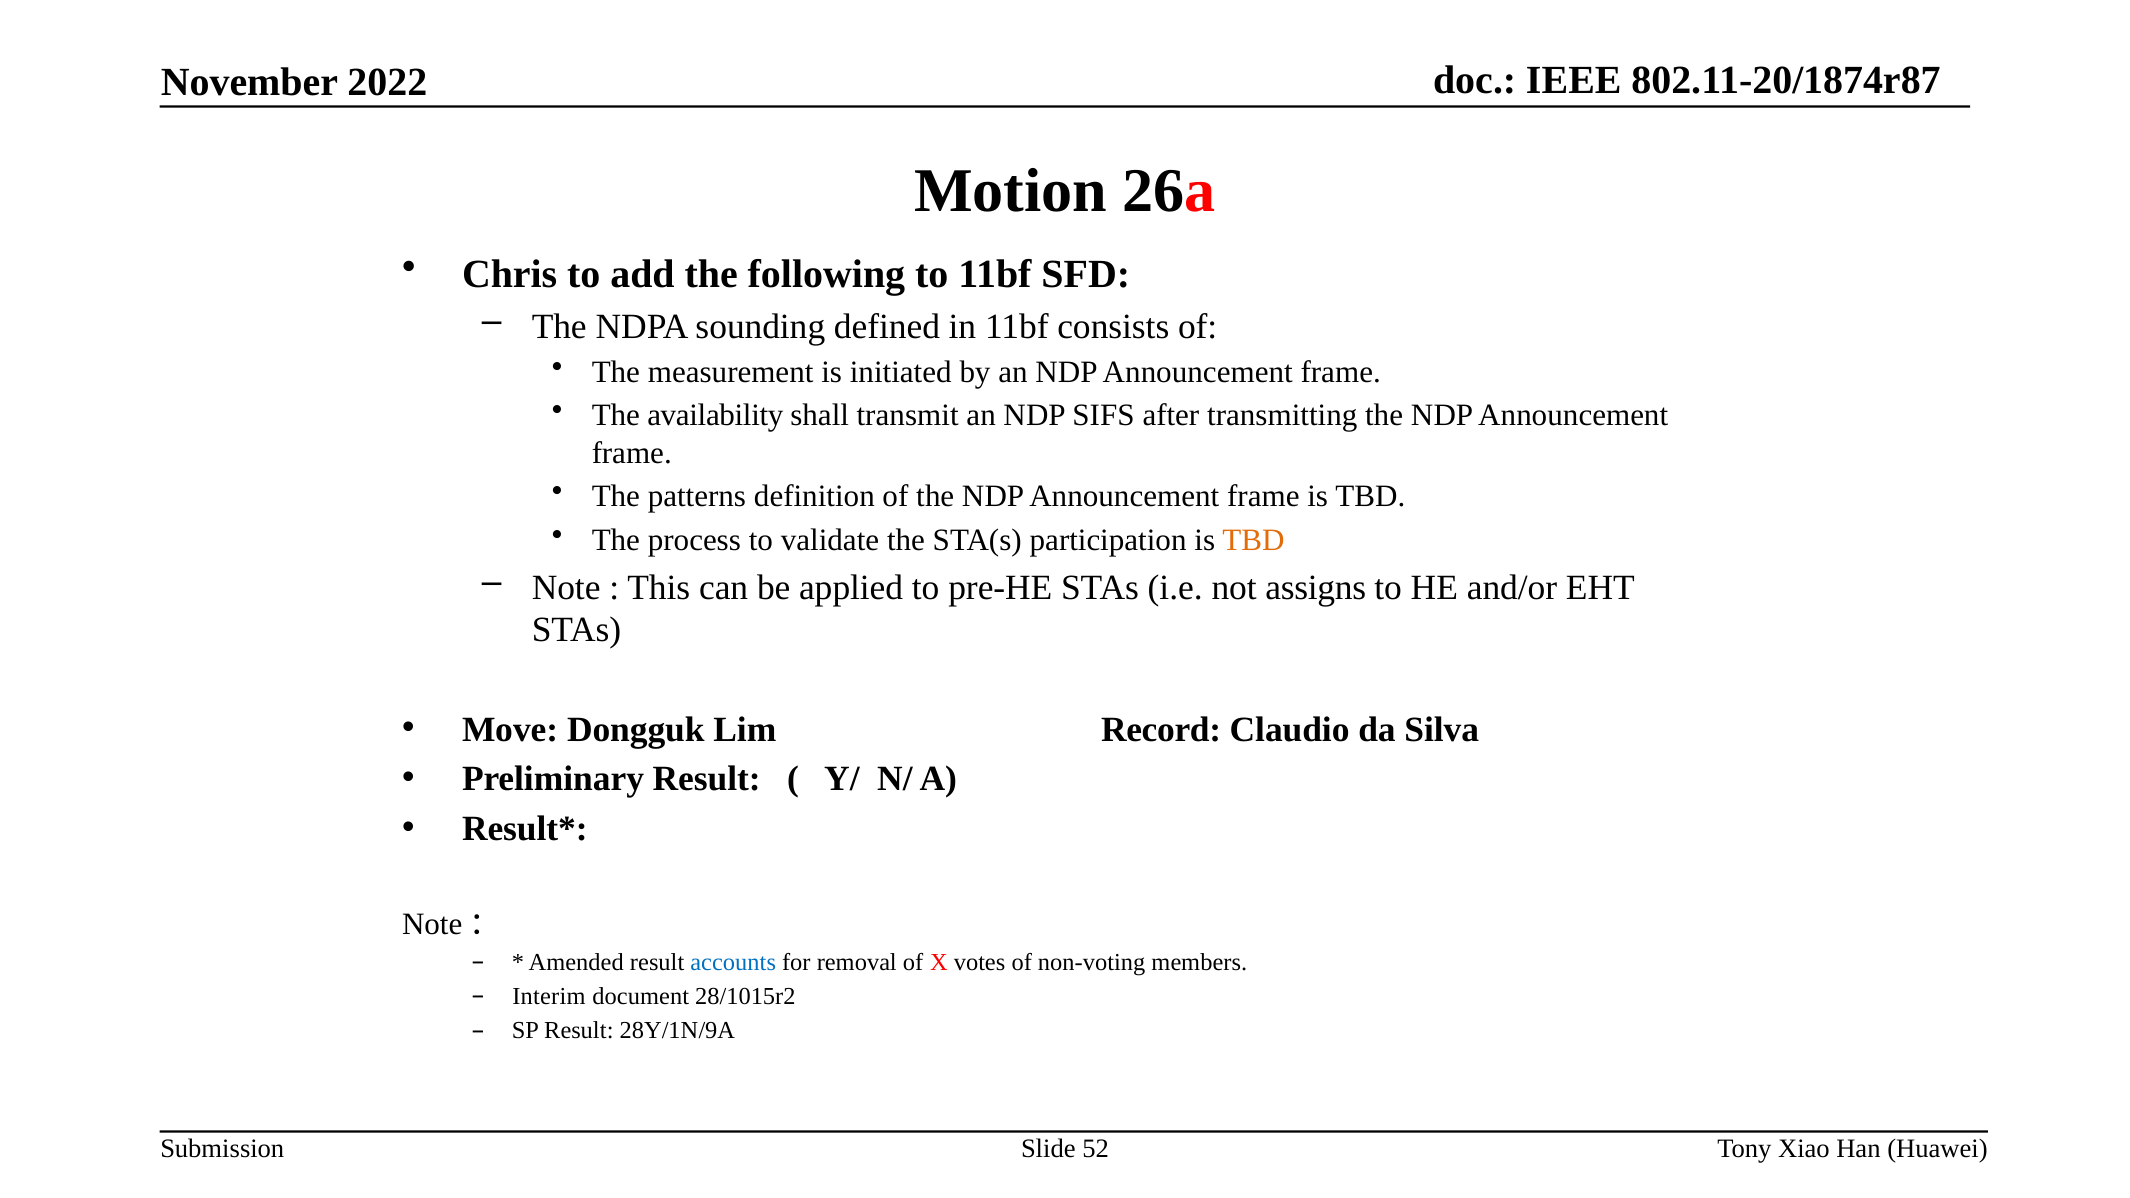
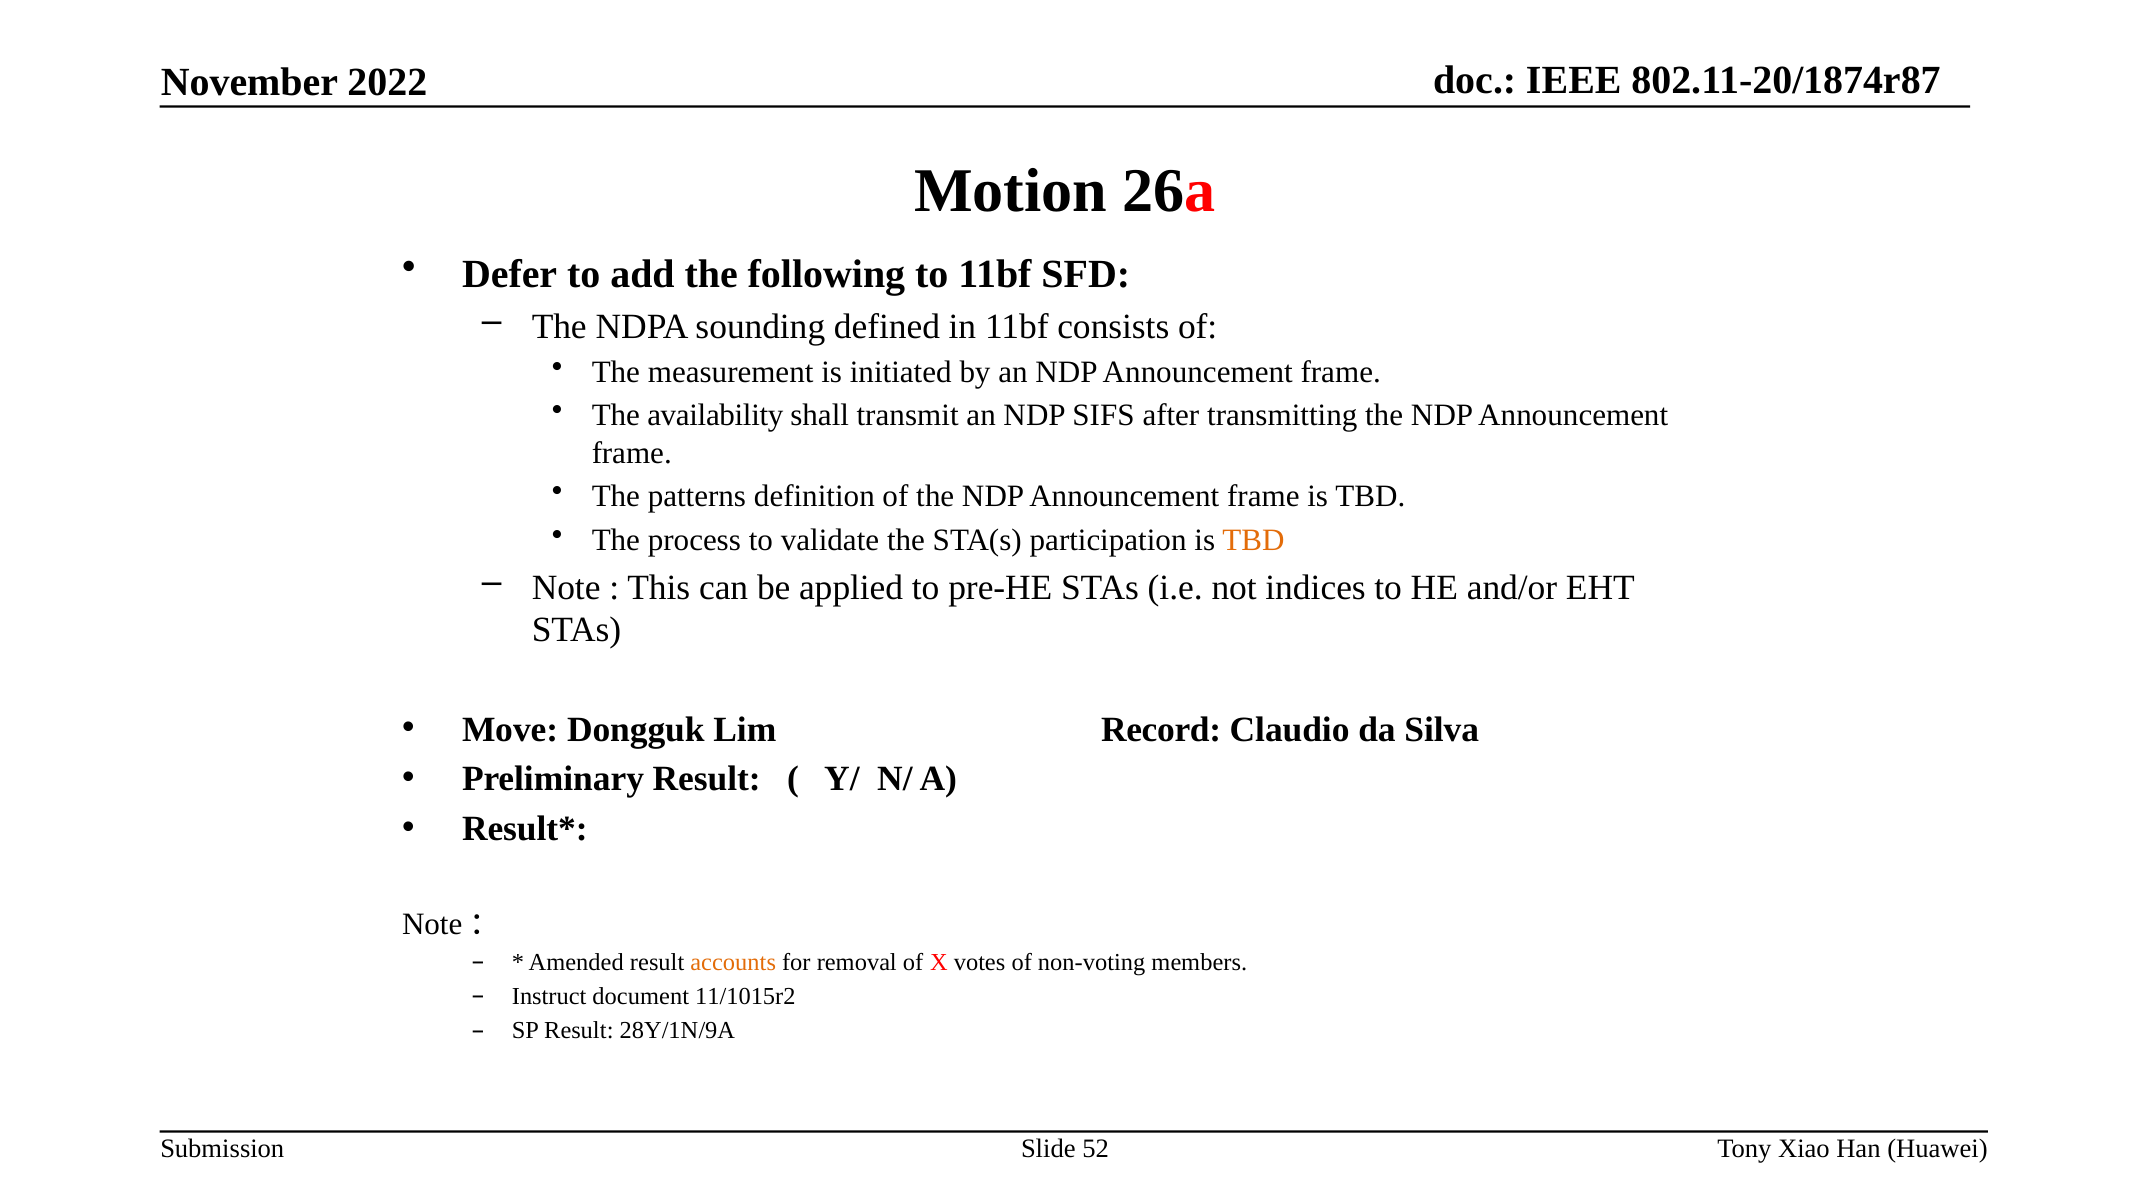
Chris: Chris -> Defer
assigns: assigns -> indices
accounts colour: blue -> orange
Interim: Interim -> Instruct
28/1015r2: 28/1015r2 -> 11/1015r2
